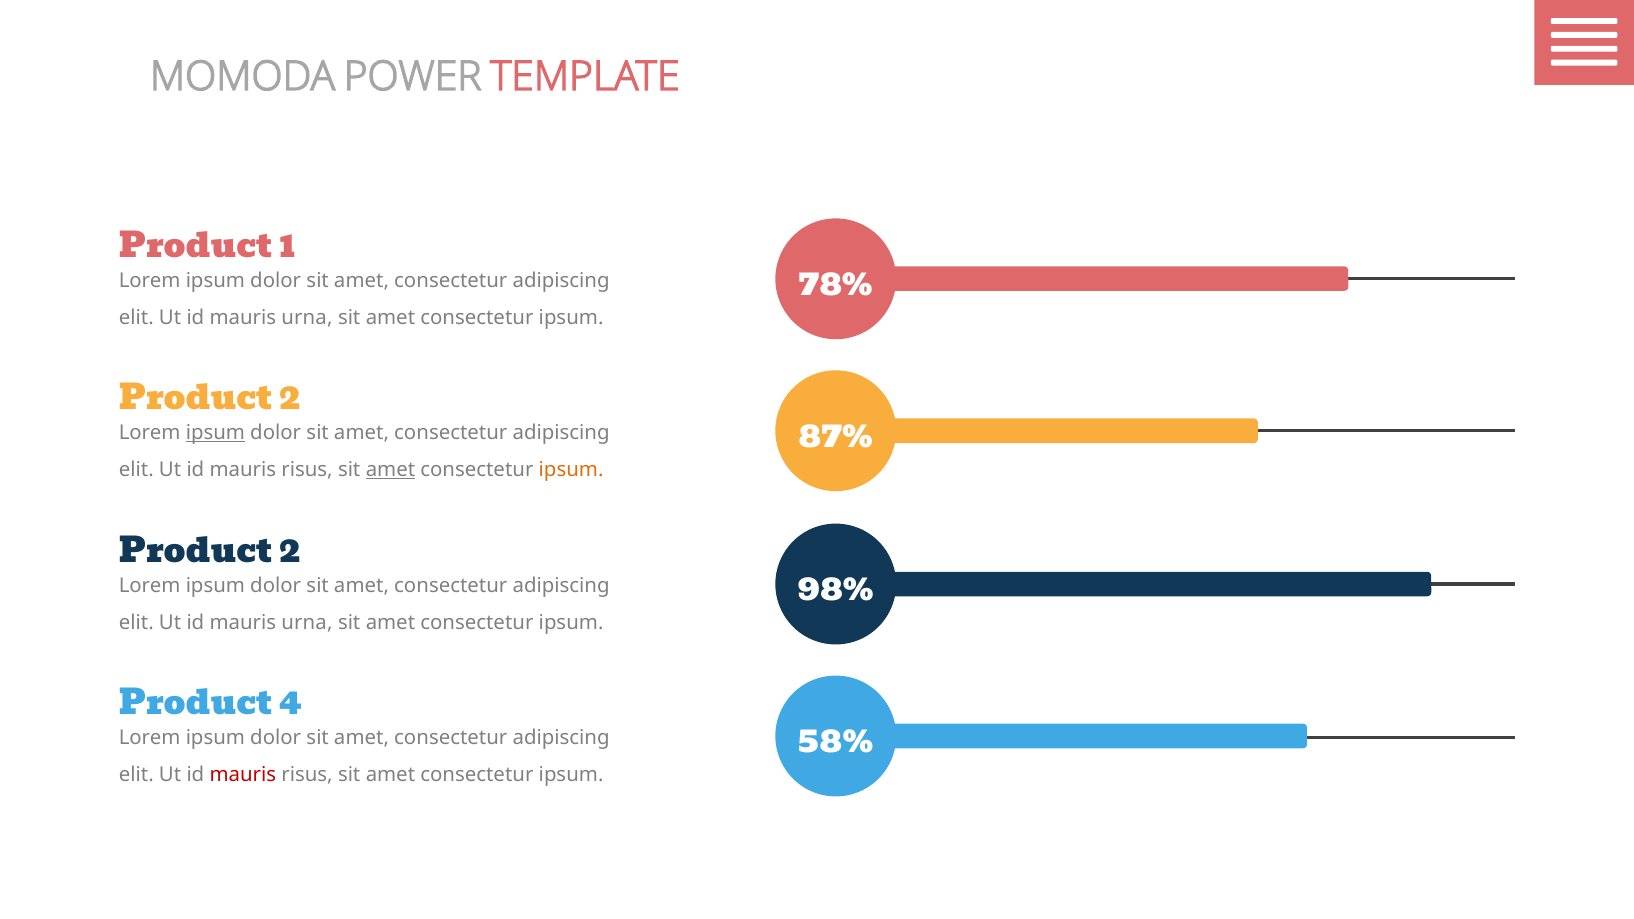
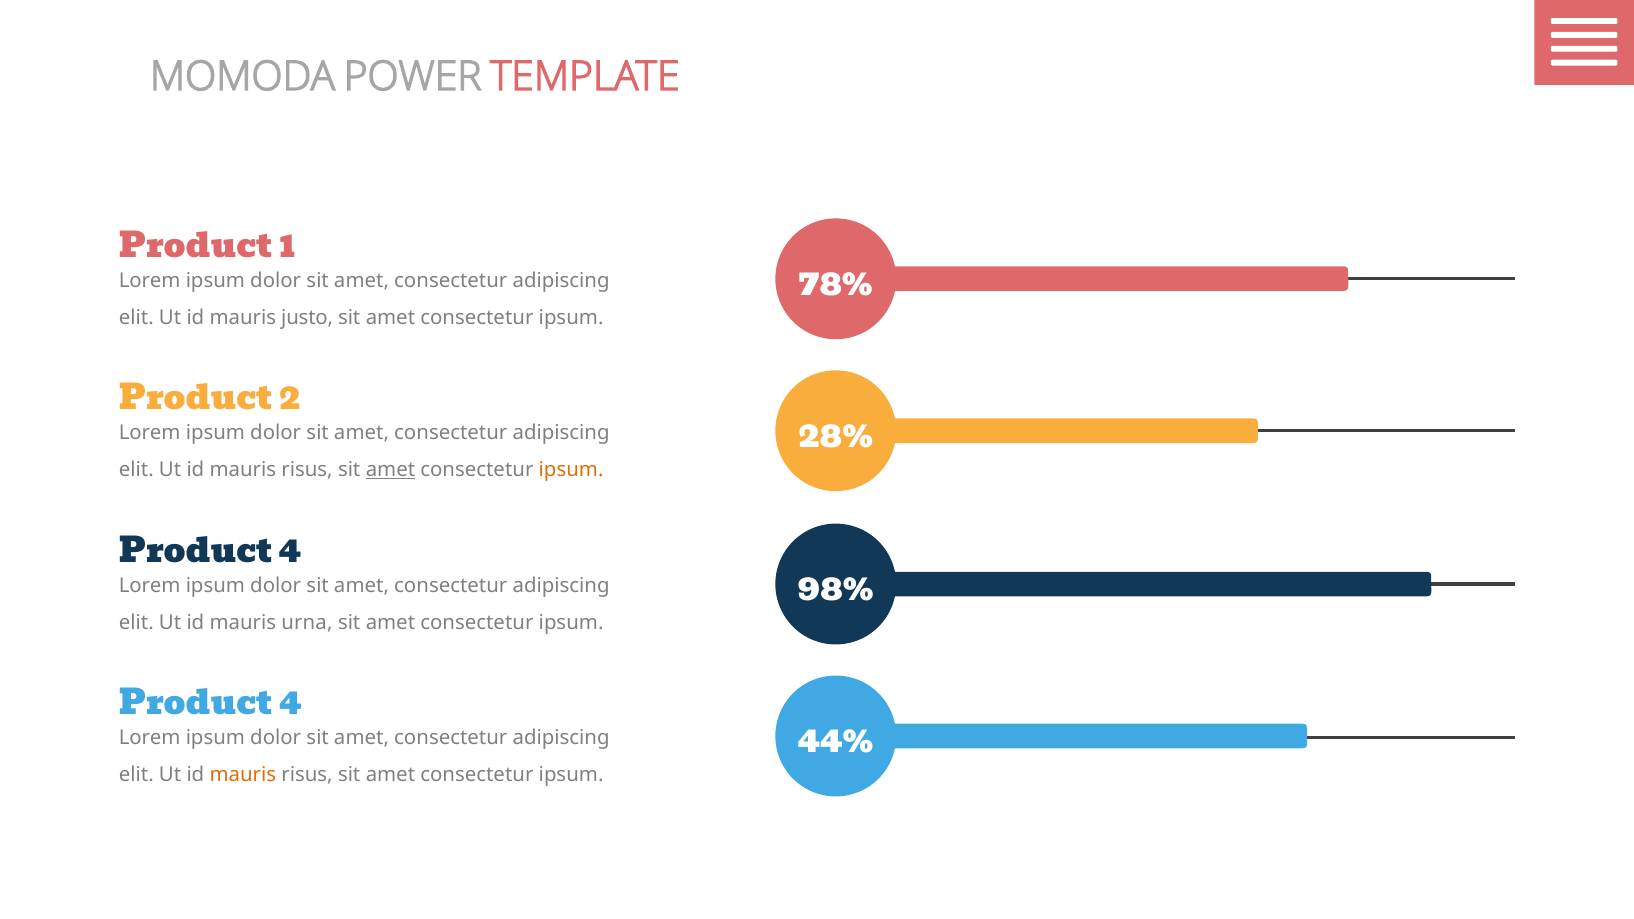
urna at (307, 318): urna -> justo
ipsum at (215, 433) underline: present -> none
87%: 87% -> 28%
2 at (290, 551): 2 -> 4
58%: 58% -> 44%
mauris at (243, 775) colour: red -> orange
